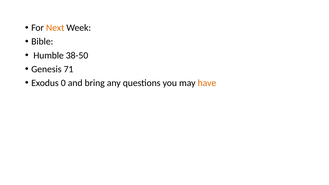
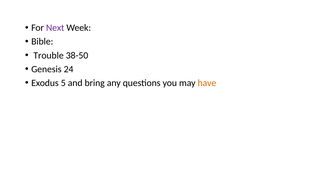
Next colour: orange -> purple
Humble: Humble -> Trouble
71: 71 -> 24
0: 0 -> 5
